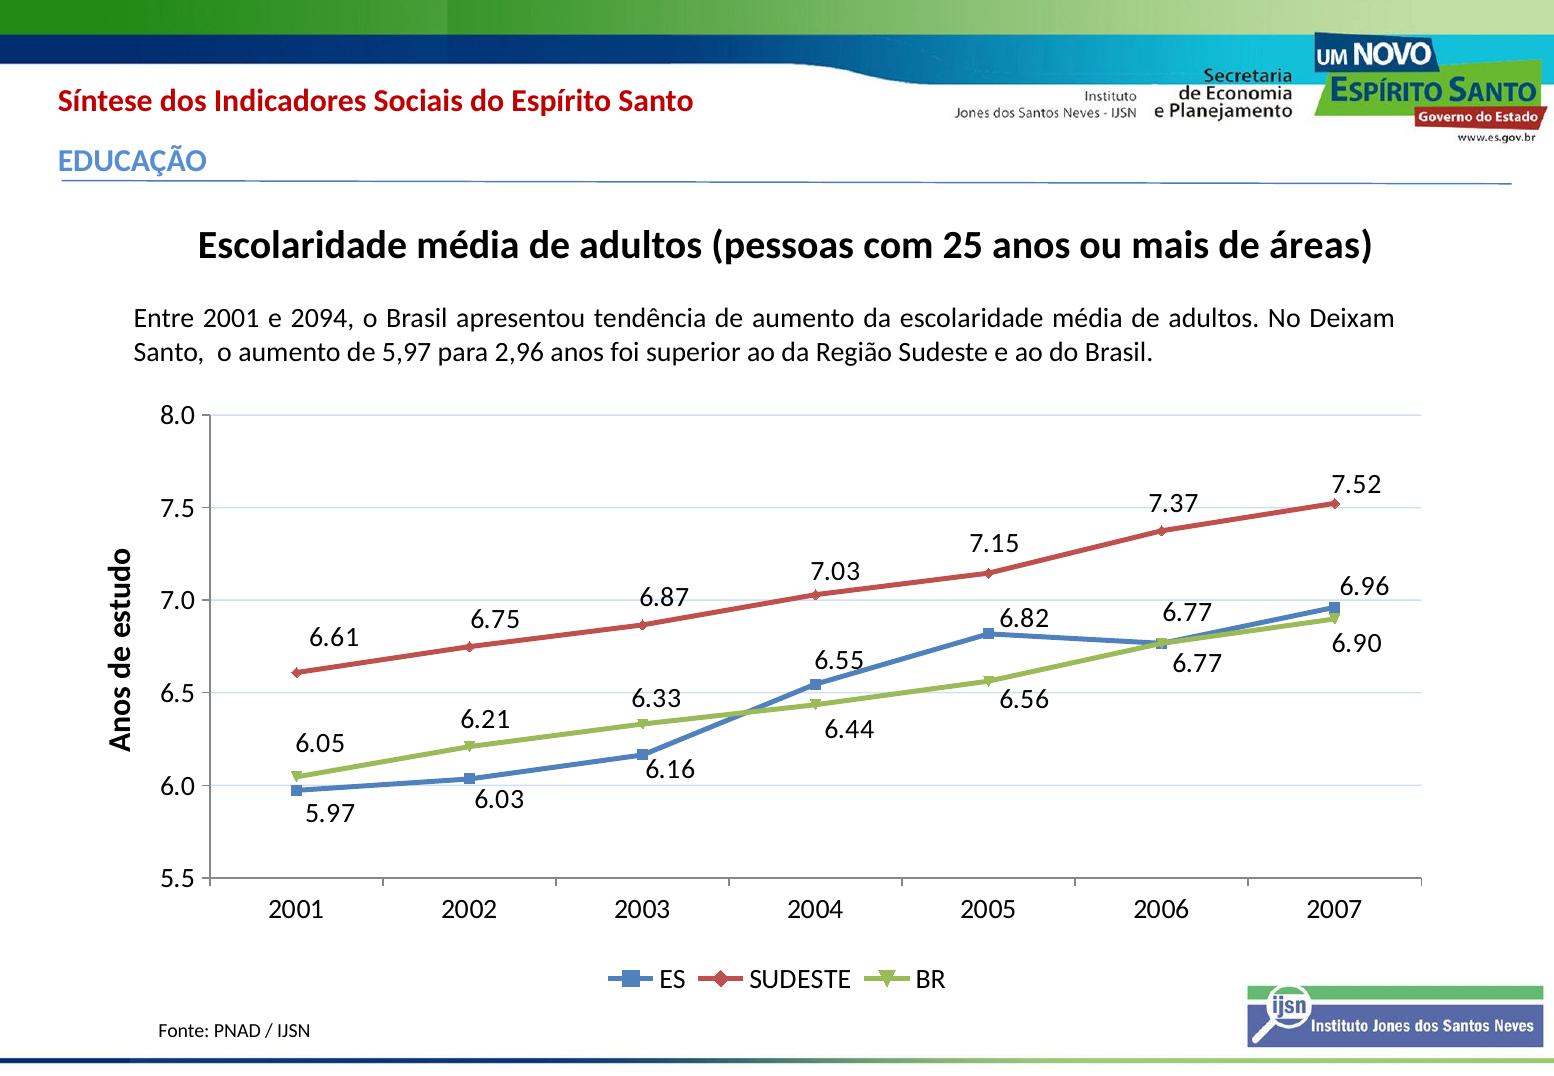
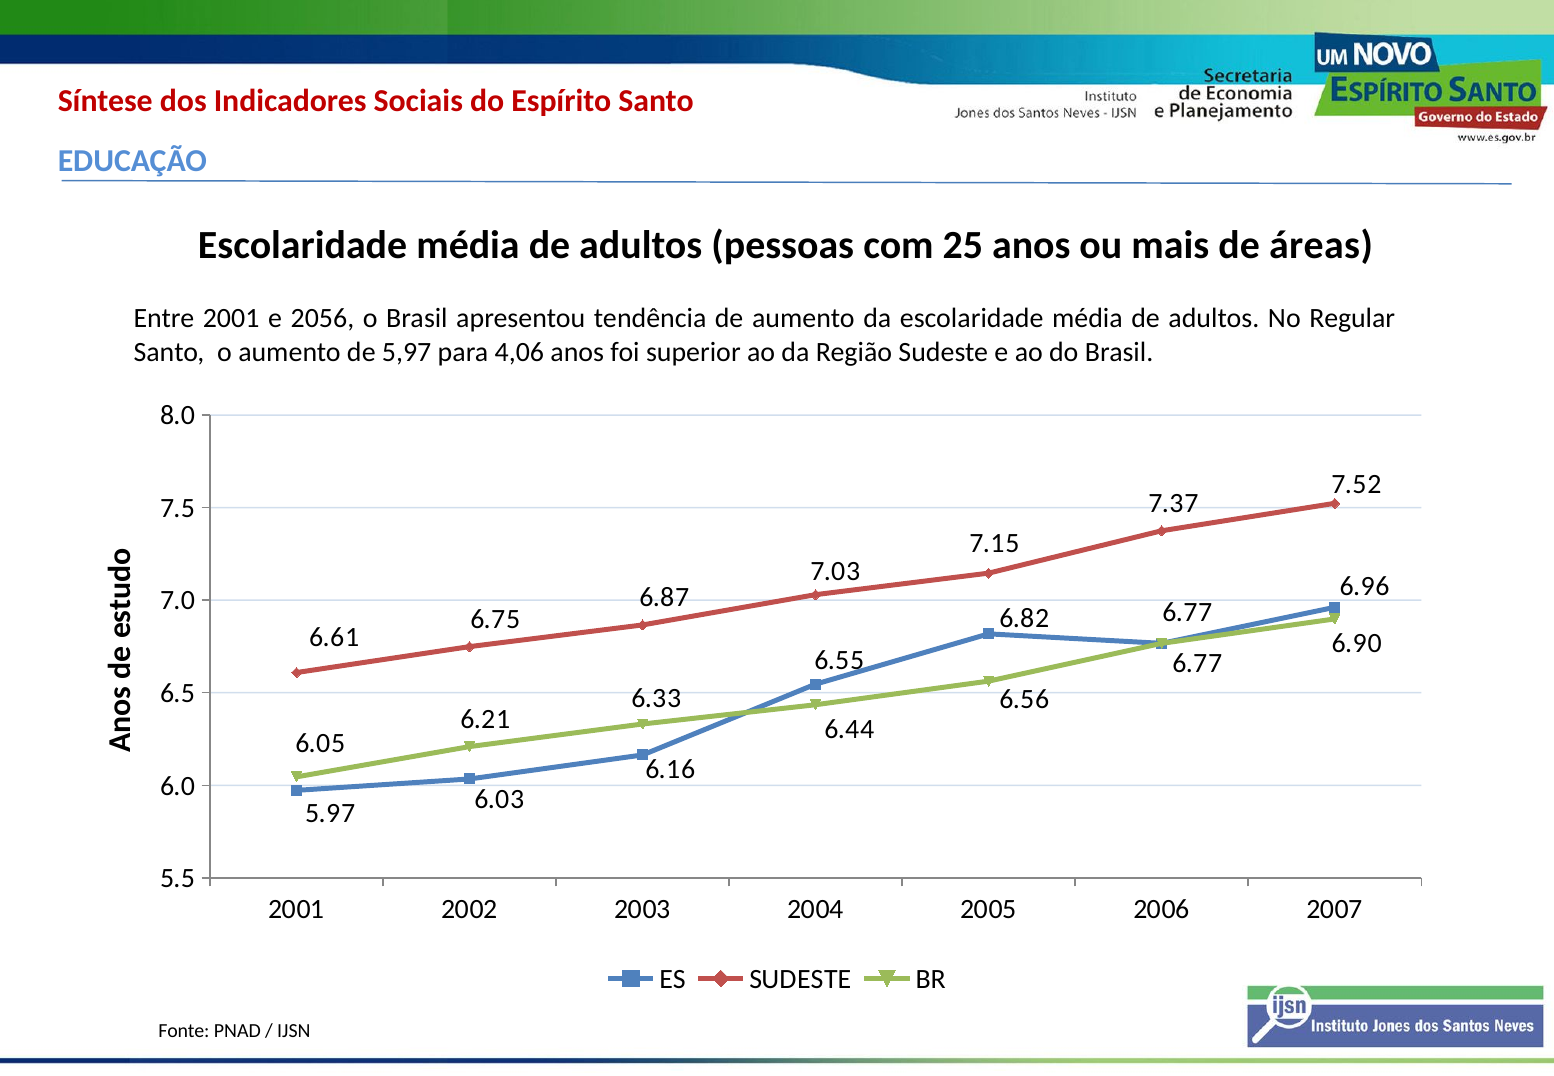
2094: 2094 -> 2056
Deixam: Deixam -> Regular
2,96: 2,96 -> 4,06
